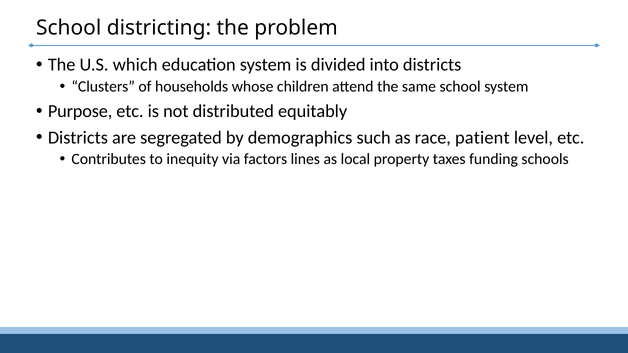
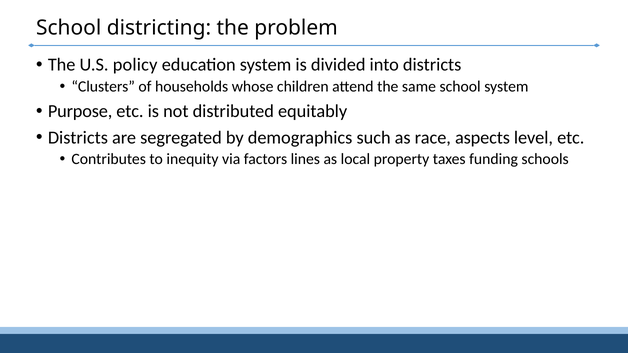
which: which -> policy
patient: patient -> aspects
